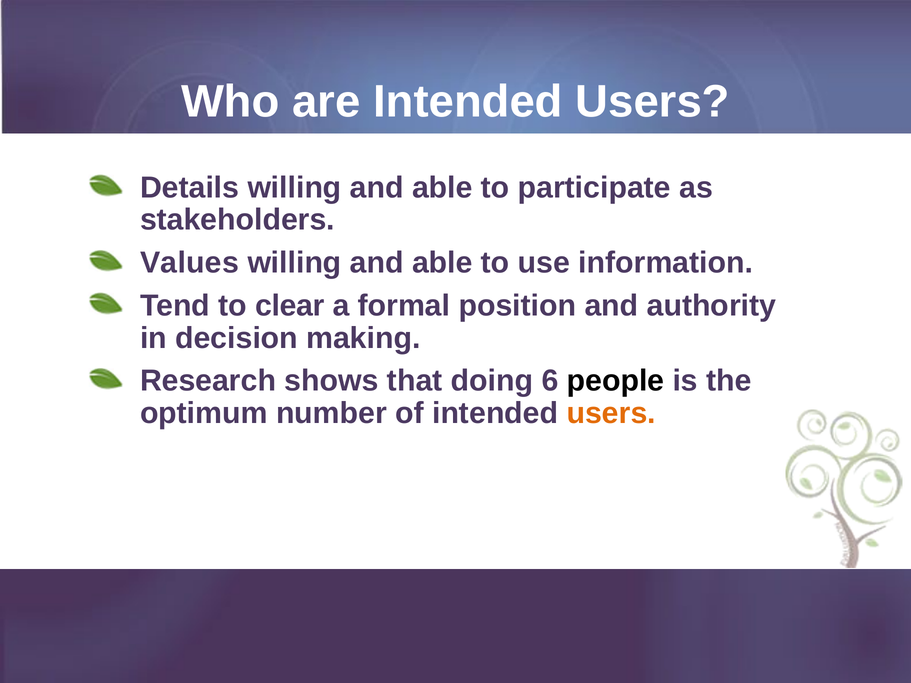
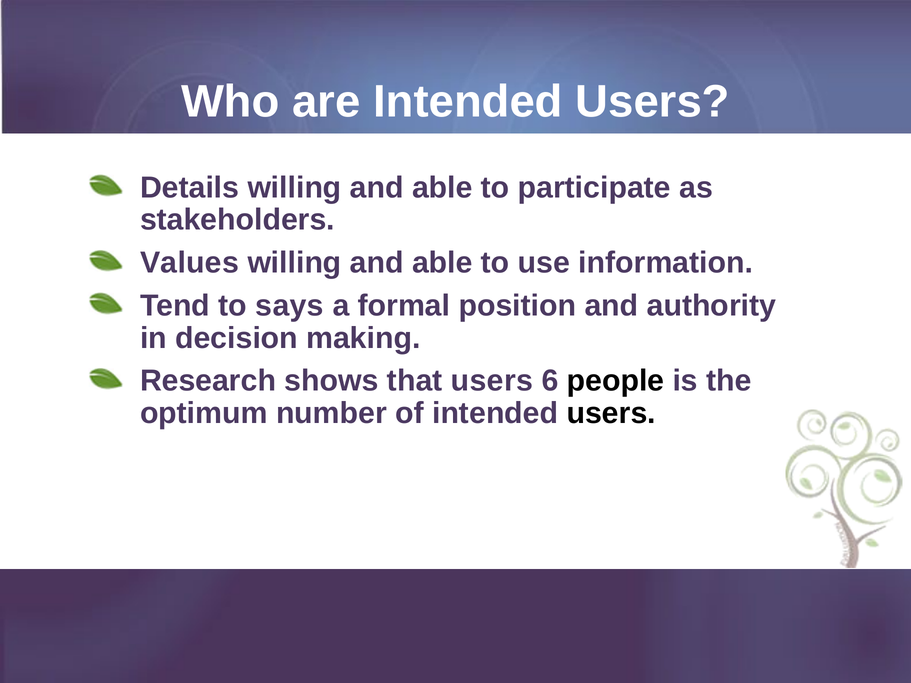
clear: clear -> says
that doing: doing -> users
users at (611, 413) colour: orange -> black
